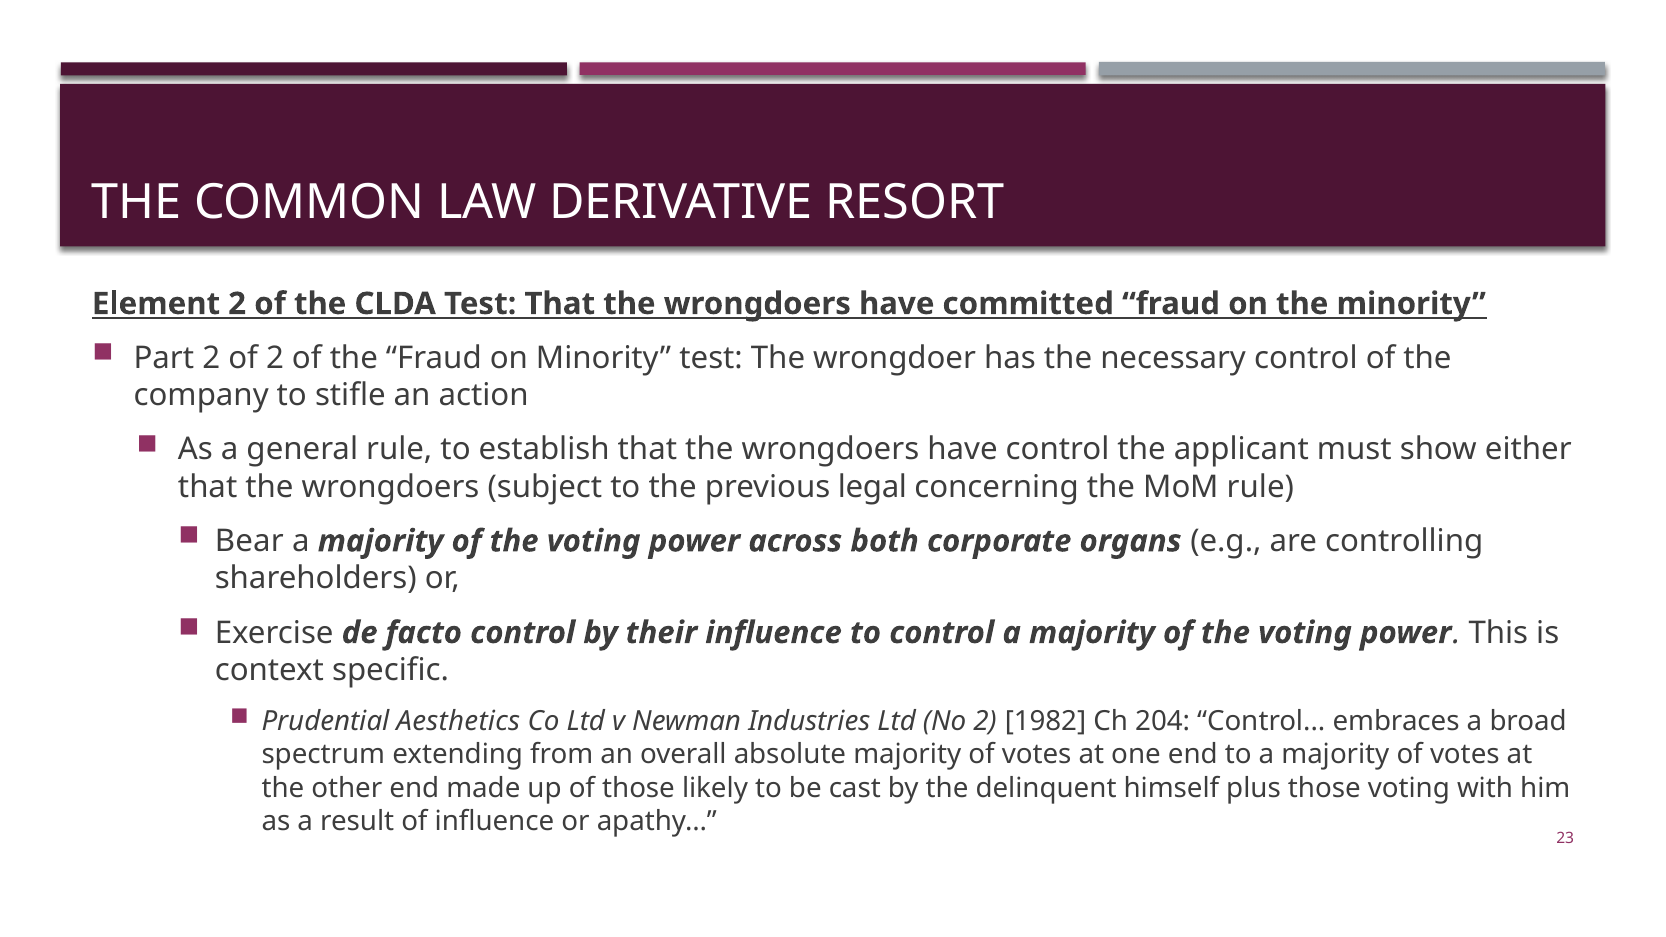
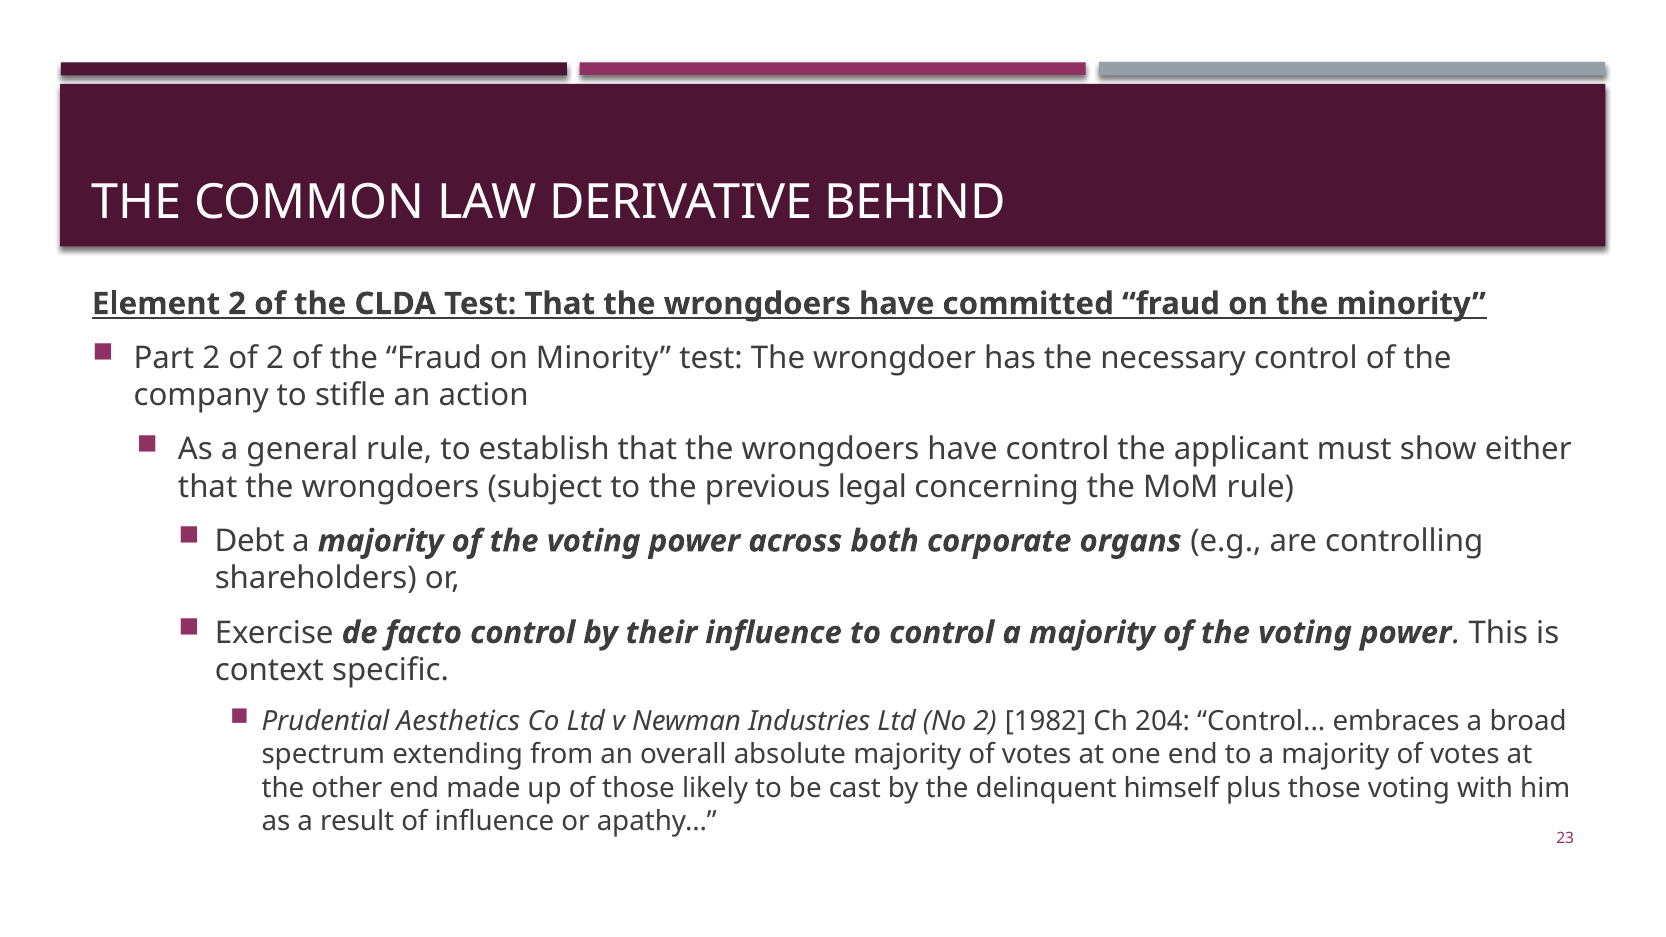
RESORT: RESORT -> BEHIND
Bear: Bear -> Debt
